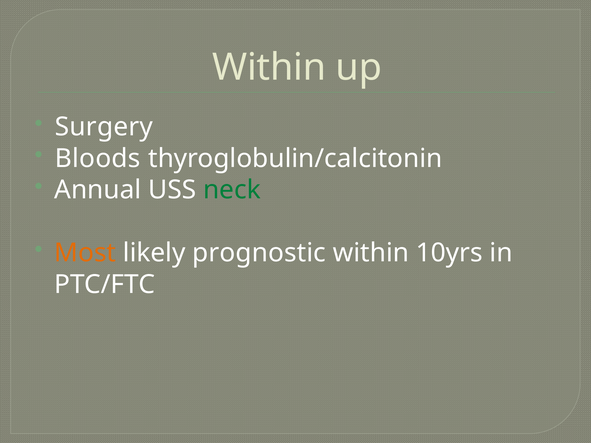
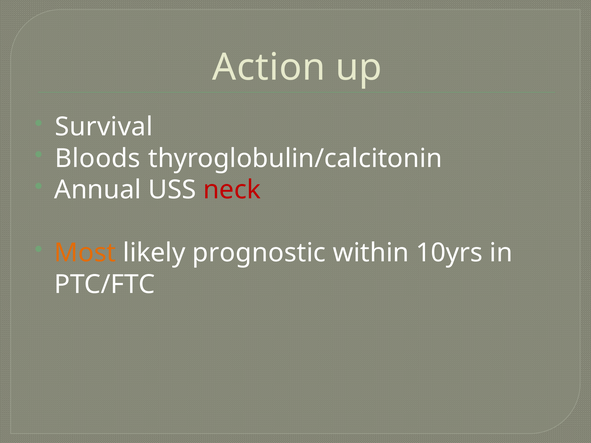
Within at (269, 67): Within -> Action
Surgery: Surgery -> Survival
neck colour: green -> red
